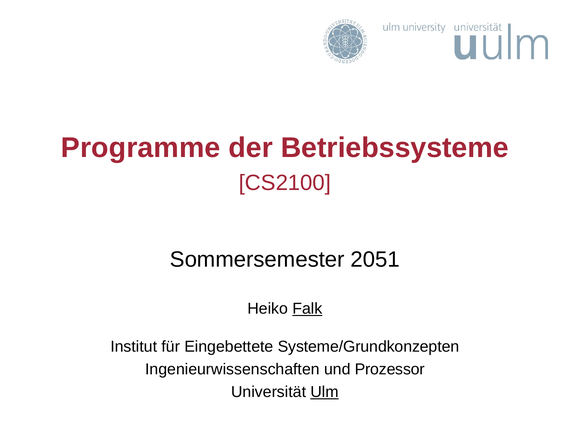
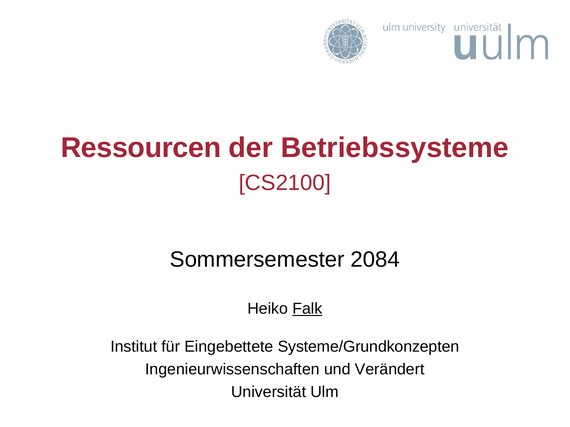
Programme: Programme -> Ressourcen
2051: 2051 -> 2084
Prozessor: Prozessor -> Verändert
Ulm underline: present -> none
